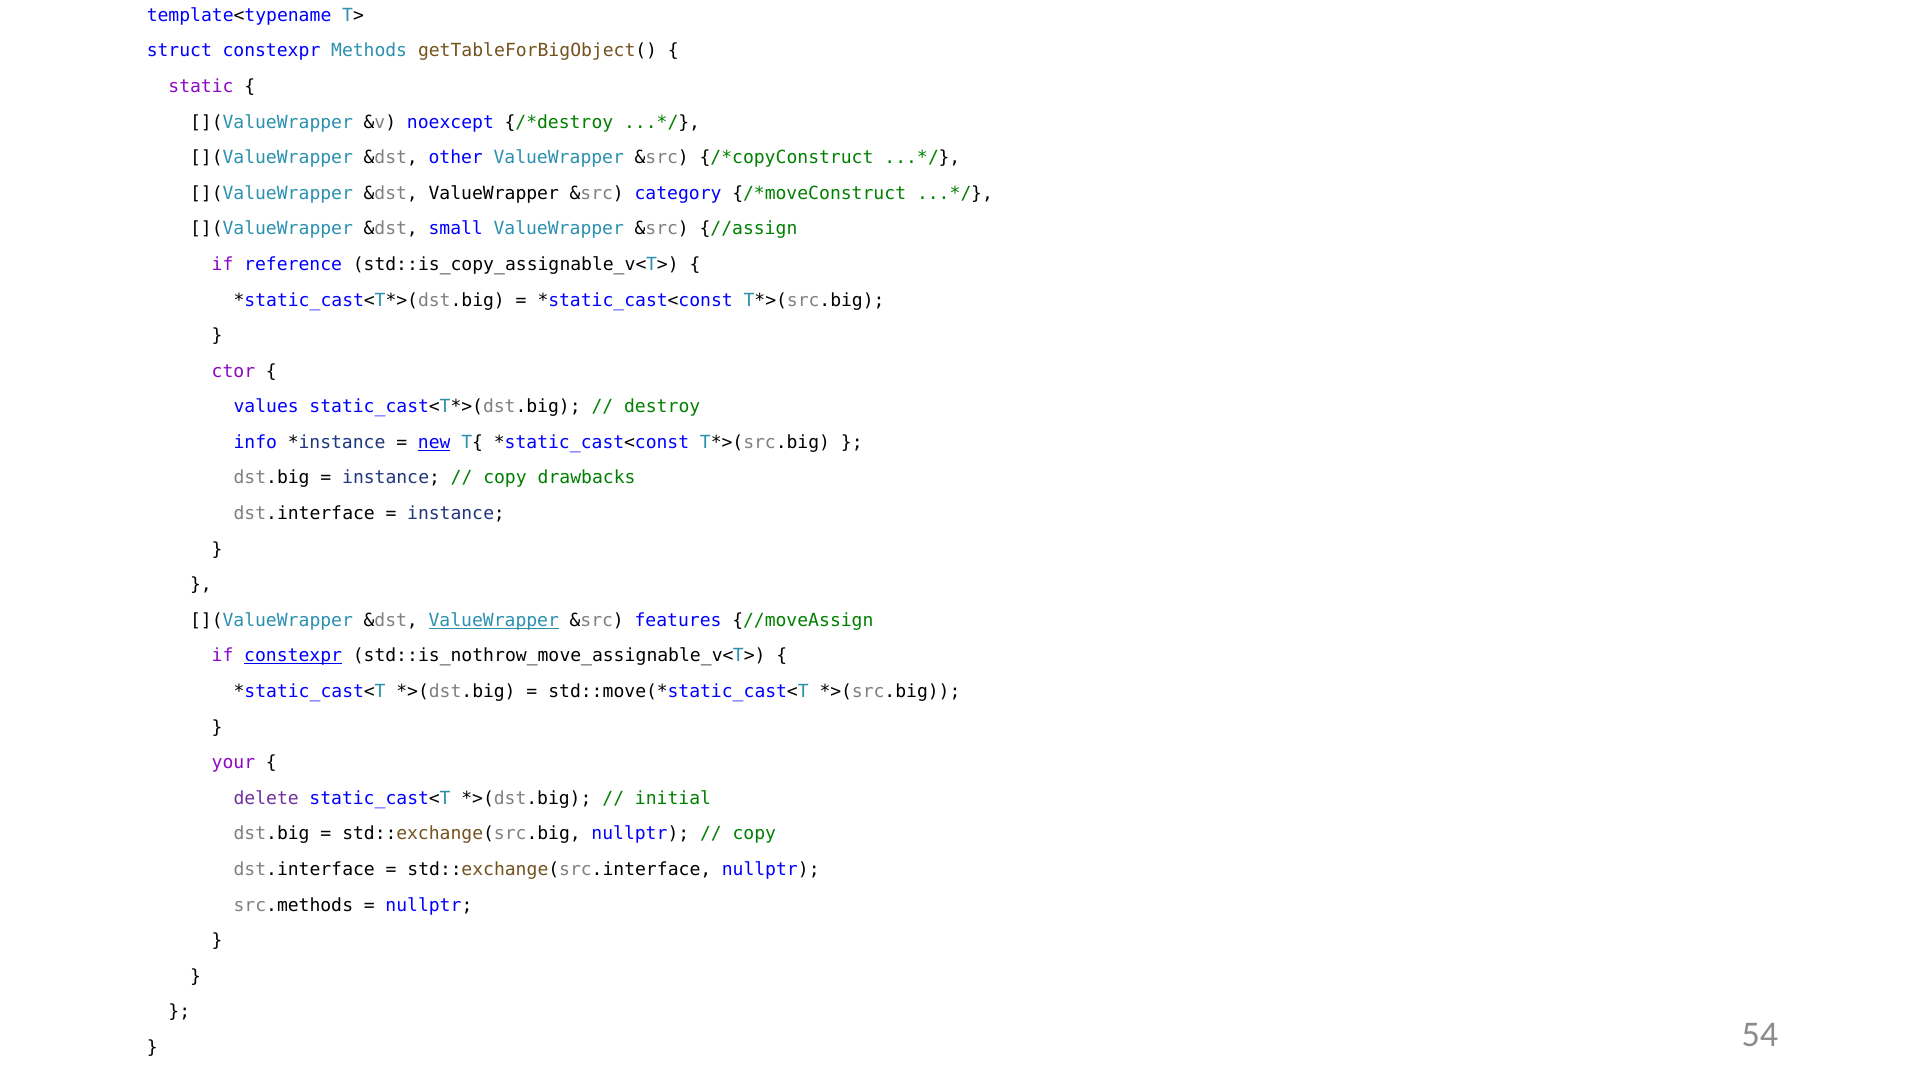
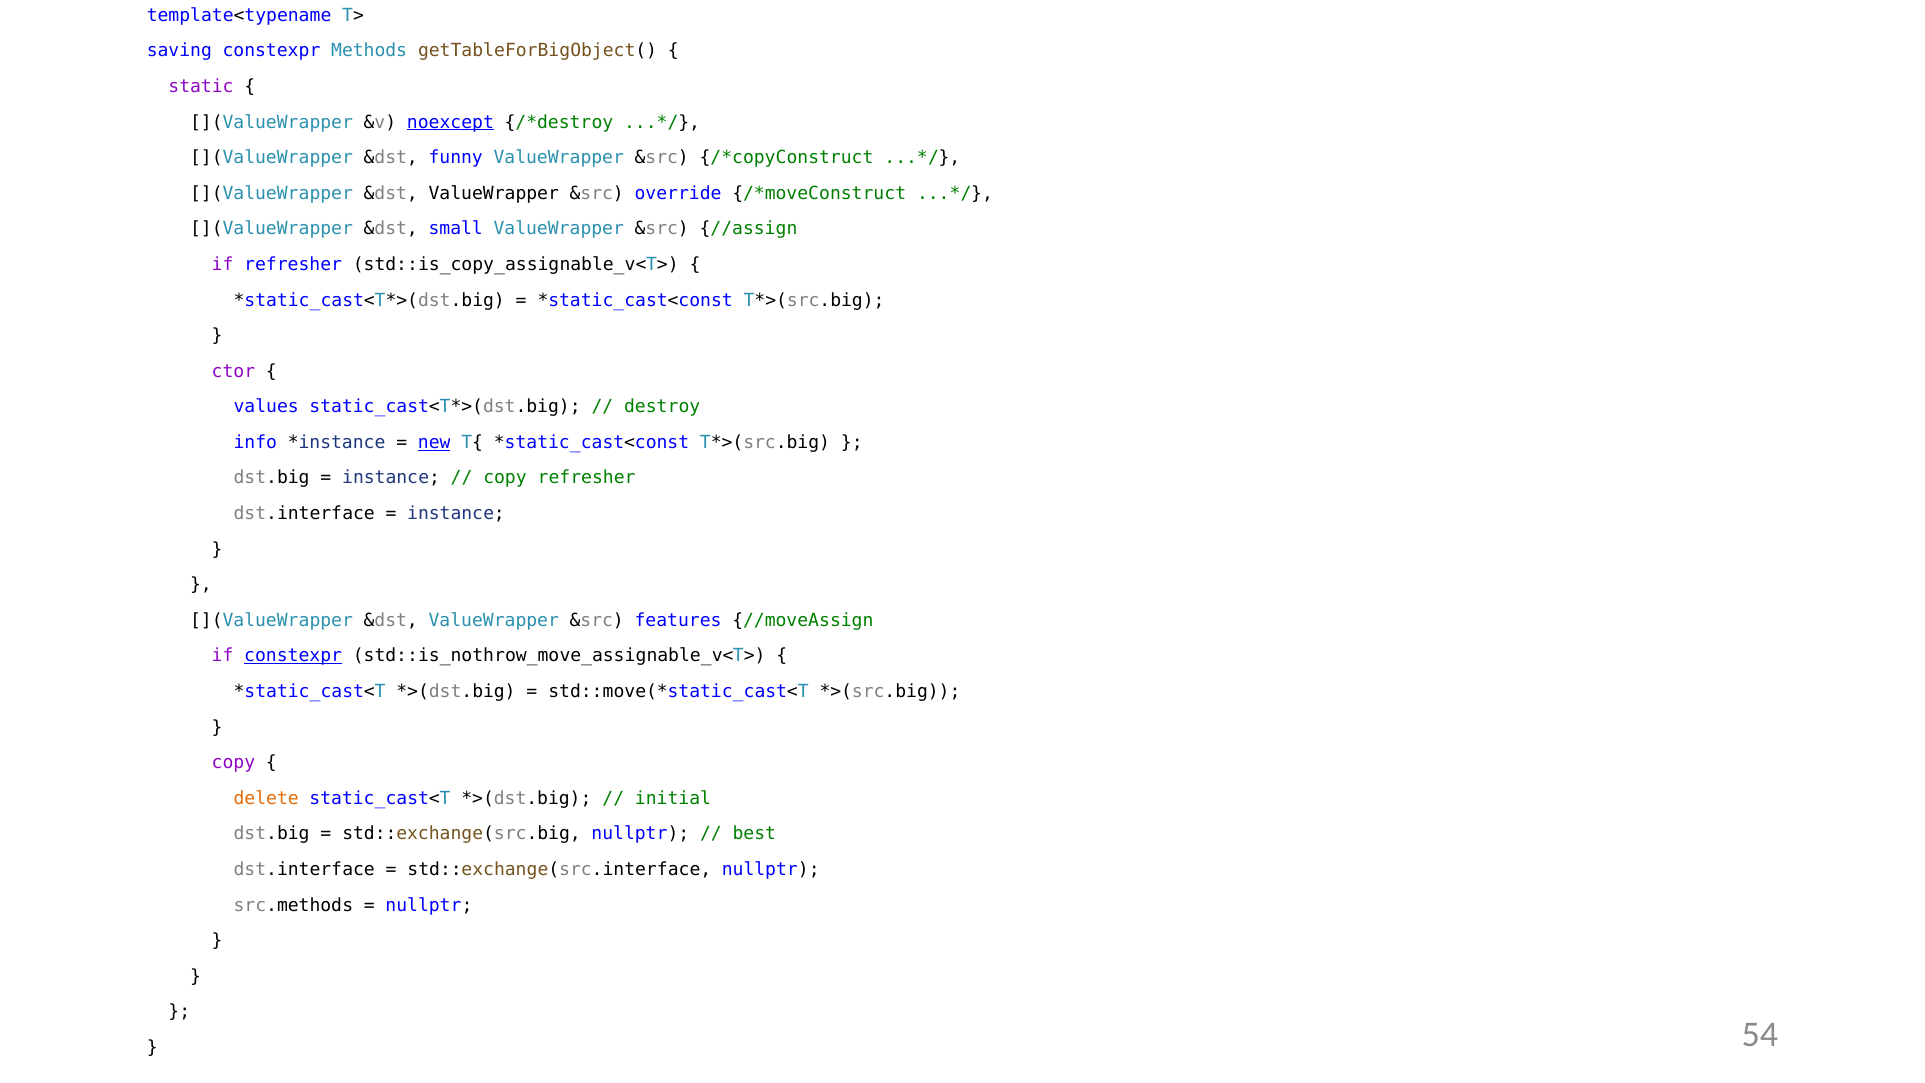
struct: struct -> saving
noexcept underline: none -> present
other: other -> funny
category: category -> override
if reference: reference -> refresher
copy drawbacks: drawbacks -> refresher
ValueWrapper at (494, 620) underline: present -> none
your at (233, 763): your -> copy
delete colour: purple -> orange
copy at (754, 834): copy -> best
